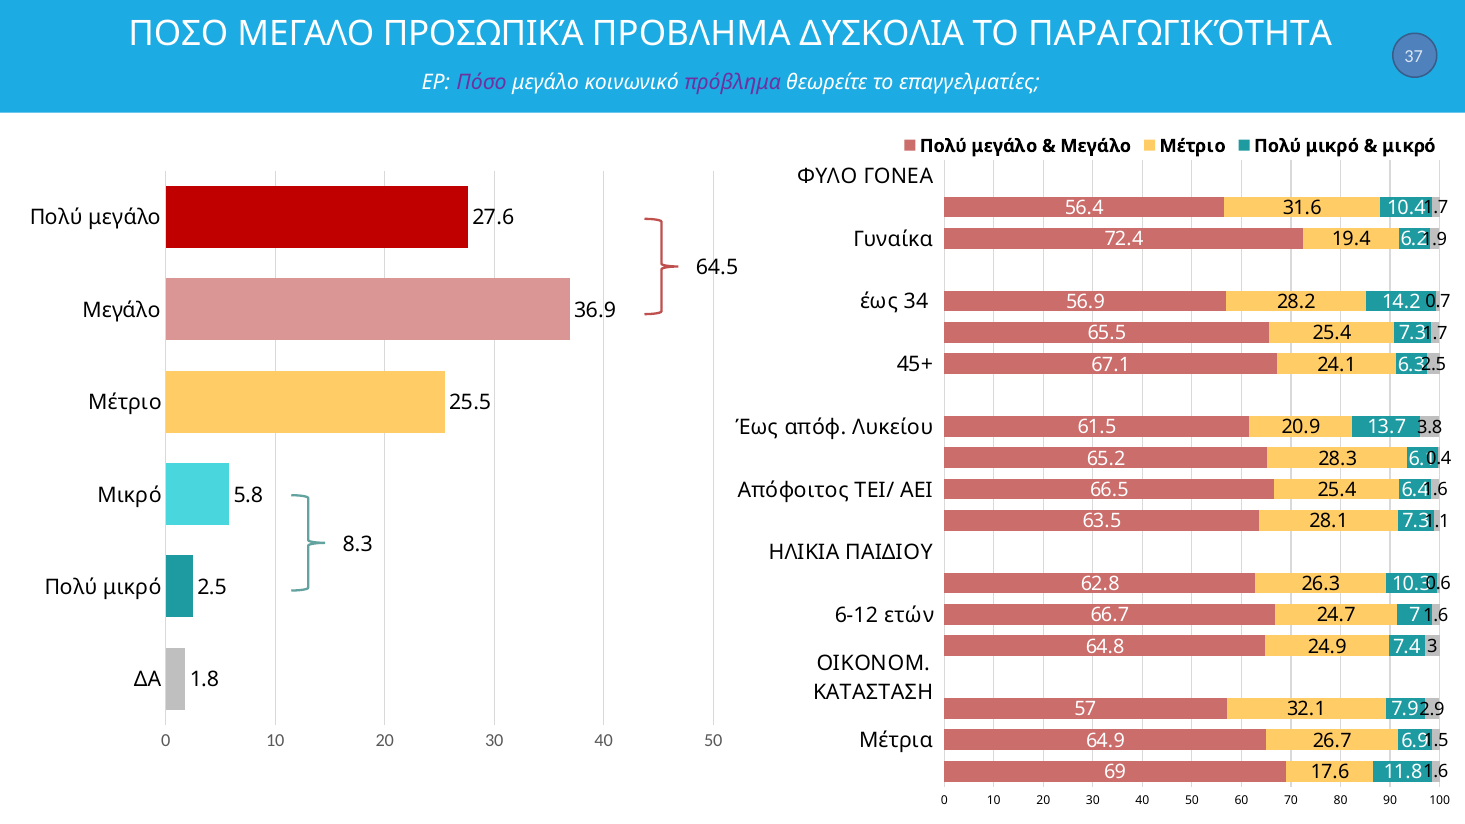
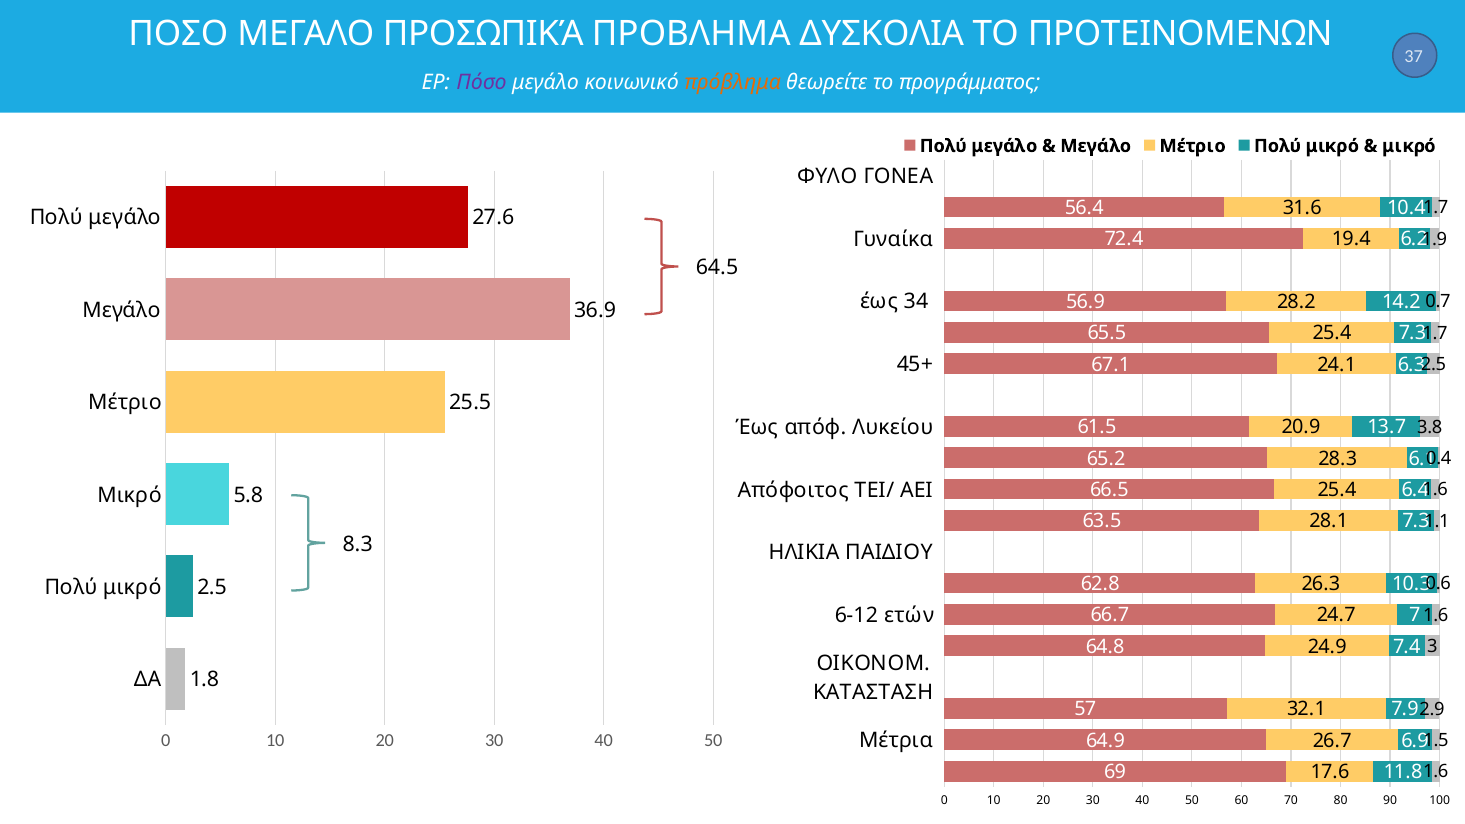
ΠΑΡΑΓΩΓΙΚΌΤΗΤΑ: ΠΑΡΑΓΩΓΙΚΌΤΗΤΑ -> ΠΡΟΤΕΙΝΟΜΕΝΩΝ
πρόβλημα colour: purple -> orange
επαγγελματίες: επαγγελματίες -> προγράμματος
